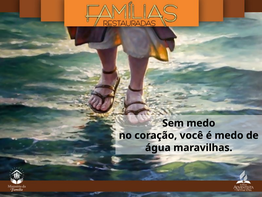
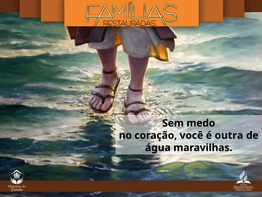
é medo: medo -> outra
